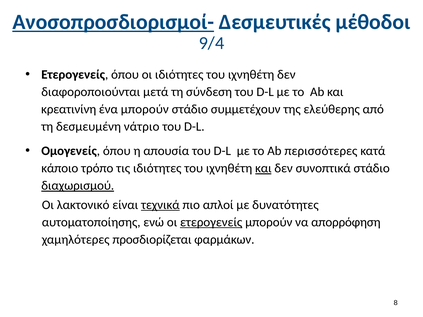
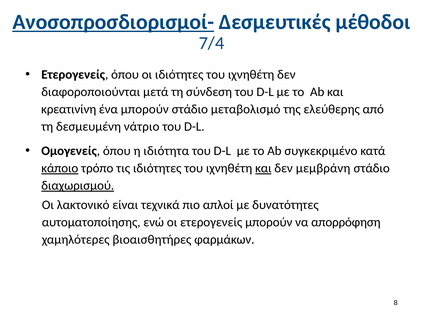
9/4: 9/4 -> 7/4
συμμετέχουν: συμμετέχουν -> μεταβολισμό
απουσία: απουσία -> ιδιότητα
περισσότερες: περισσότερες -> συγκεκριμένο
κάποιο underline: none -> present
συνοπτικά: συνοπτικά -> μεμβράνη
τεχνικά underline: present -> none
ετερογενείς at (211, 222) underline: present -> none
προσδιορίζεται: προσδιορίζεται -> βιοαισθητήρες
